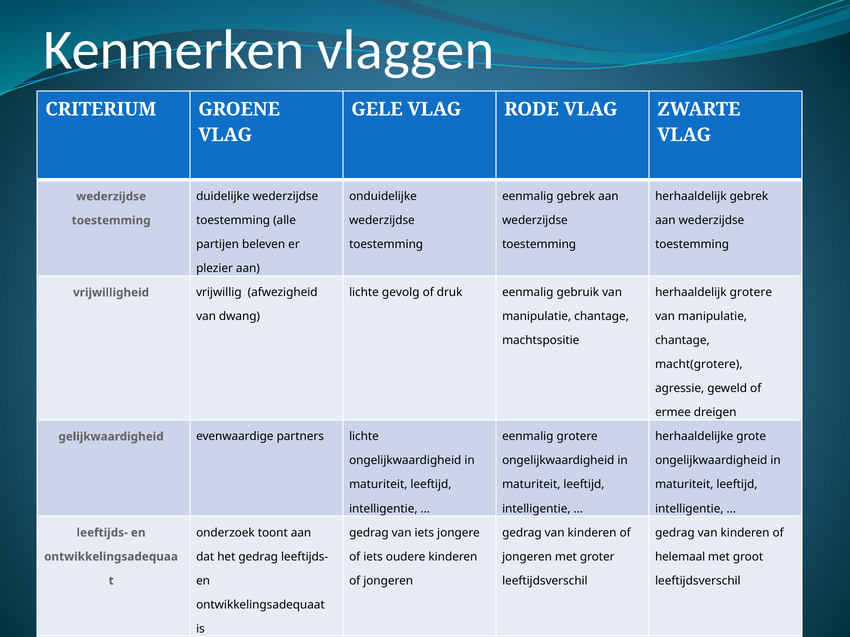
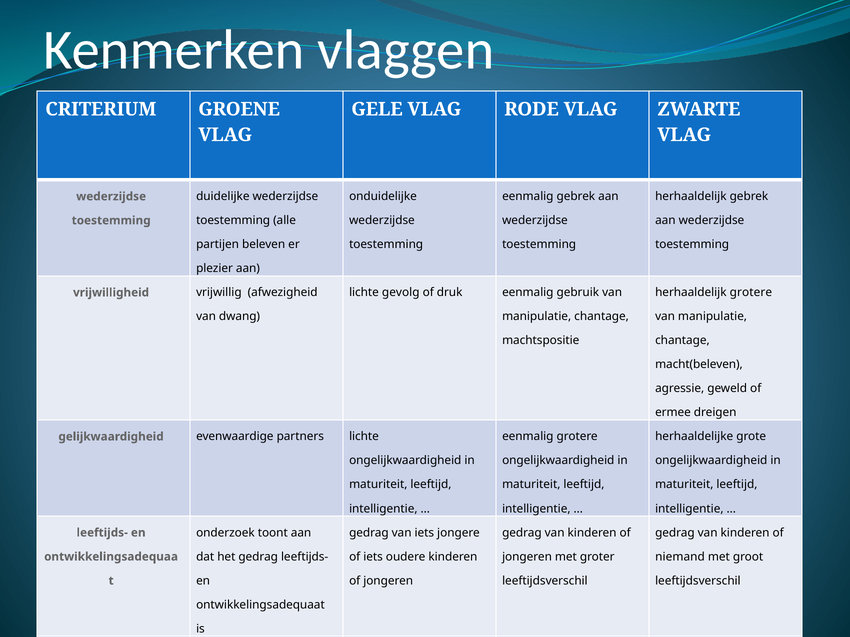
macht(grotere: macht(grotere -> macht(beleven
helemaal at (680, 557): helemaal -> niemand
